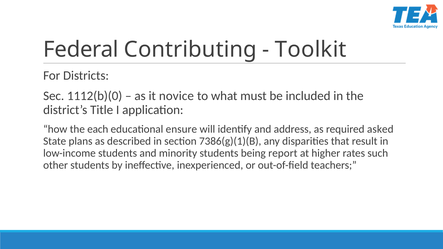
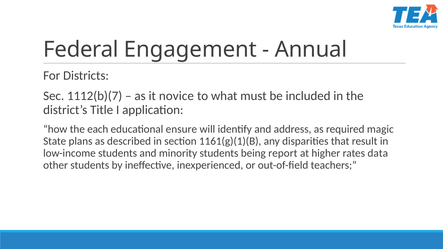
Contributing: Contributing -> Engagement
Toolkit: Toolkit -> Annual
1112(b)(0: 1112(b)(0 -> 1112(b)(7
asked: asked -> magic
7386(g)(1)(B: 7386(g)(1)(B -> 1161(g)(1)(B
such: such -> data
